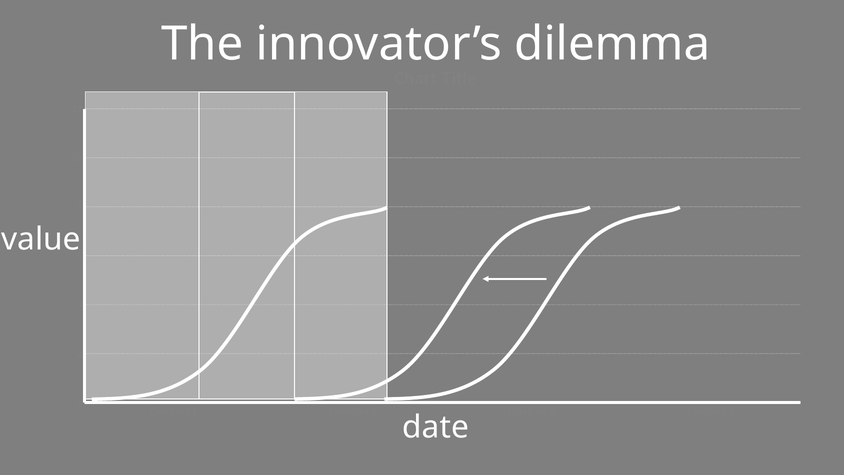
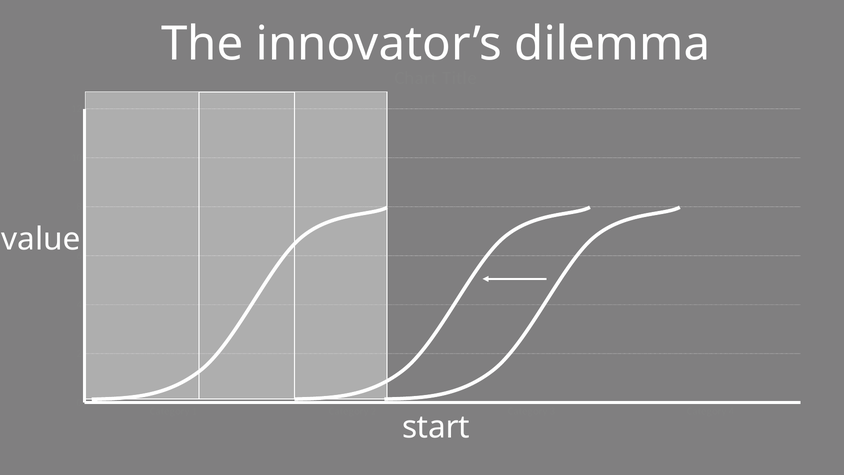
date: date -> start
